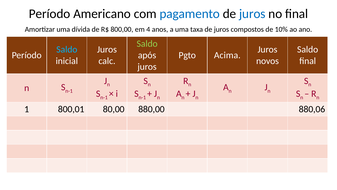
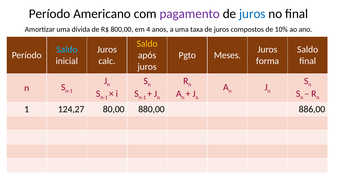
pagamento colour: blue -> purple
Saldo at (147, 44) colour: light green -> yellow
Acima: Acima -> Meses
novos: novos -> forma
800,01: 800,01 -> 124,27
880,06: 880,06 -> 886,00
